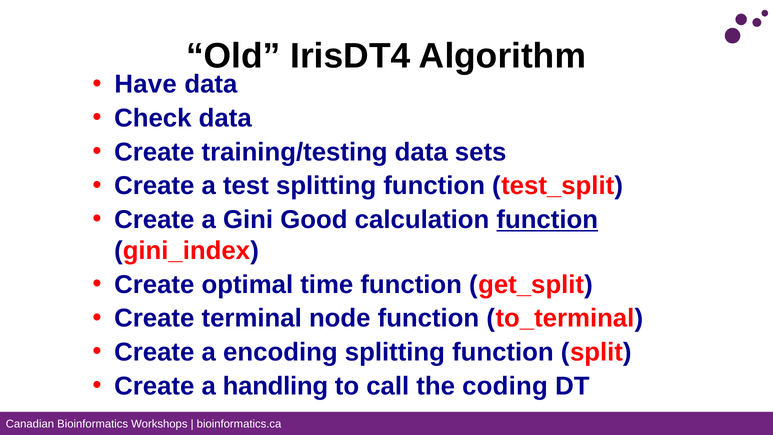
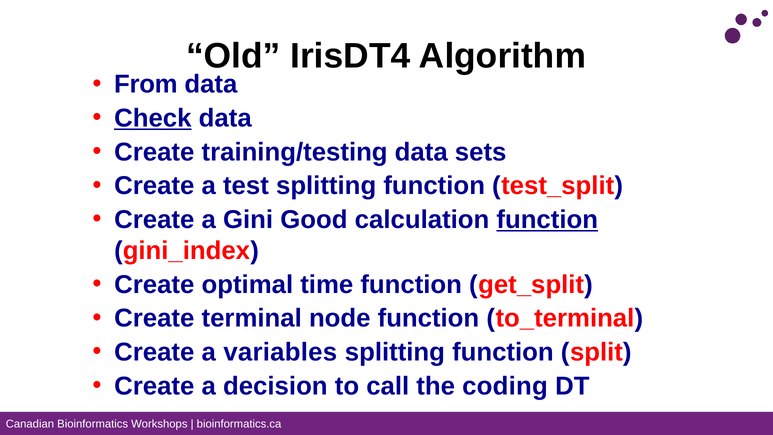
Have: Have -> From
Check underline: none -> present
encoding: encoding -> variables
handling: handling -> decision
